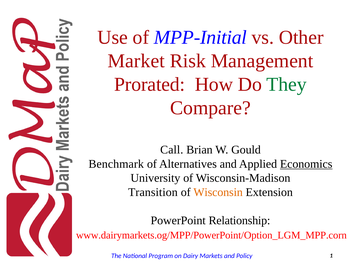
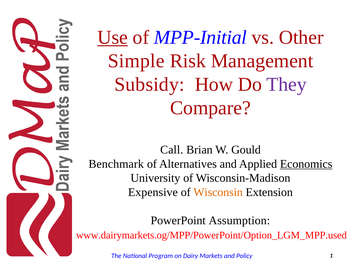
Use underline: none -> present
Market: Market -> Simple
Prorated: Prorated -> Subsidy
They colour: green -> purple
Transition: Transition -> Expensive
Relationship: Relationship -> Assumption
www.dairymarkets.og/MPP/PowerPoint/Option_LGM_MPP.corn: www.dairymarkets.og/MPP/PowerPoint/Option_LGM_MPP.corn -> www.dairymarkets.og/MPP/PowerPoint/Option_LGM_MPP.used
